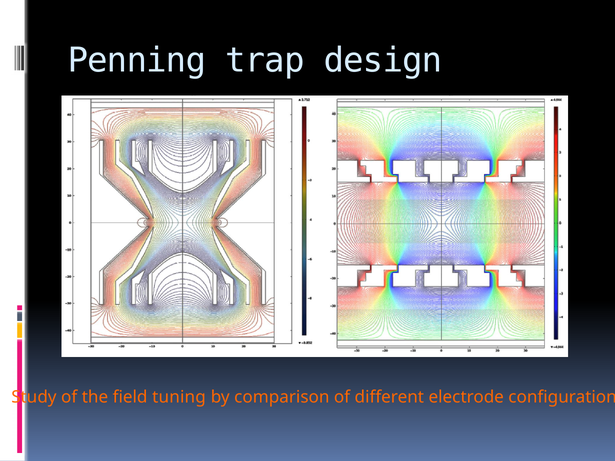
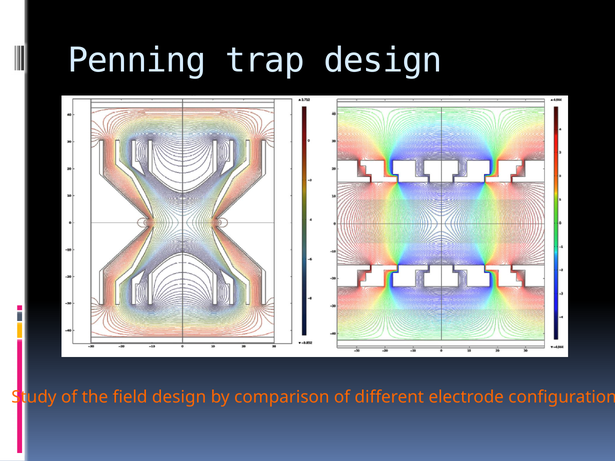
field tuning: tuning -> design
